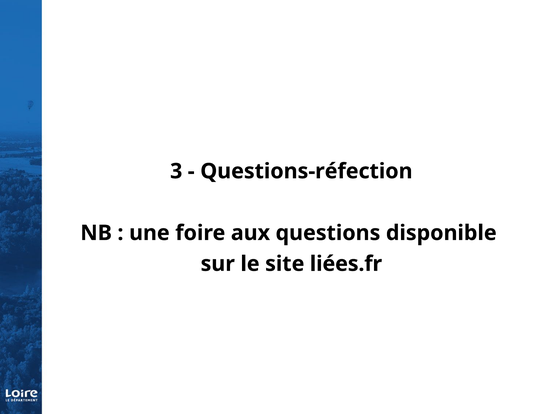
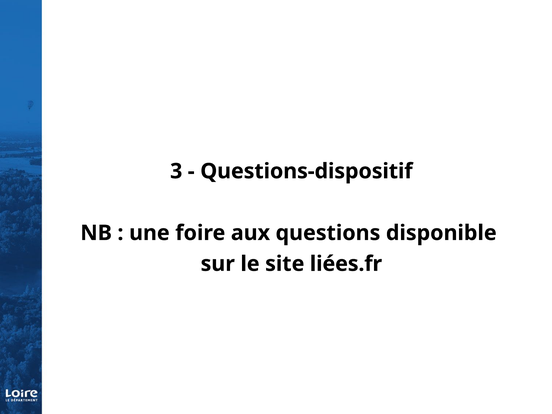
Questions-réfection: Questions-réfection -> Questions-dispositif
